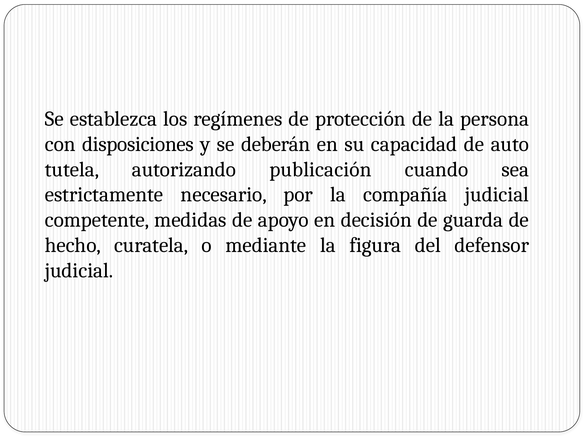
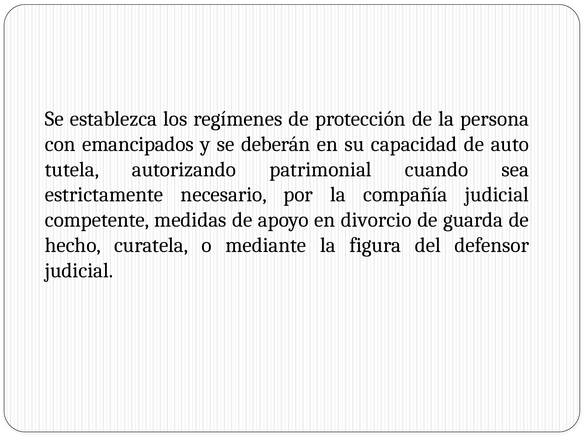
disposiciones: disposiciones -> emancipados
publicación: publicación -> patrimonial
decisión: decisión -> divorcio
